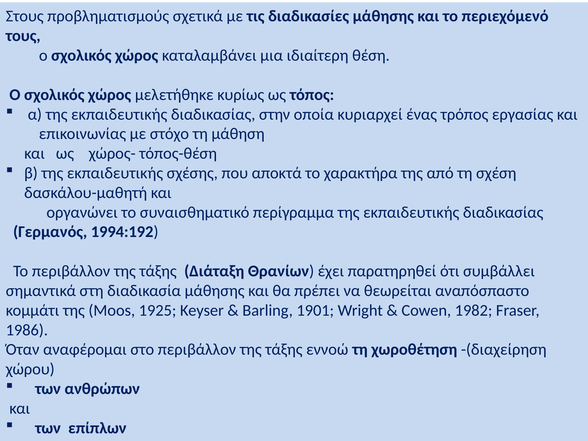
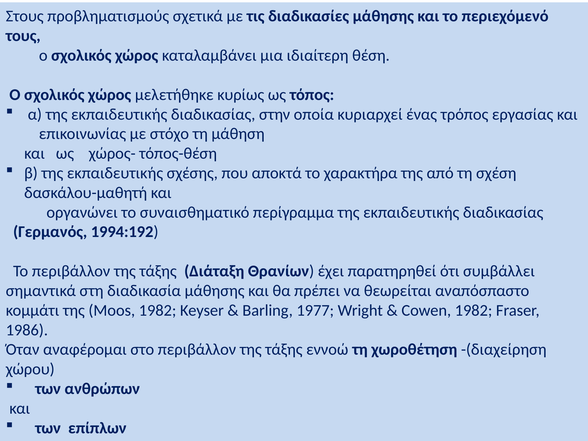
Moos 1925: 1925 -> 1982
1901: 1901 -> 1977
